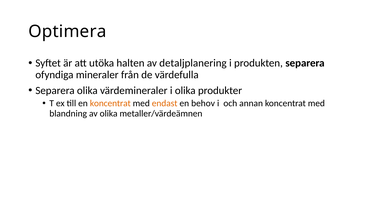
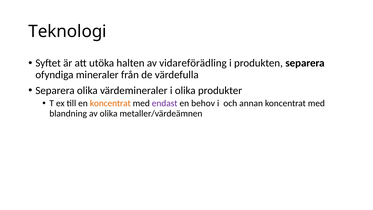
Optimera: Optimera -> Teknologi
detaljplanering: detaljplanering -> vidareförädling
endast colour: orange -> purple
